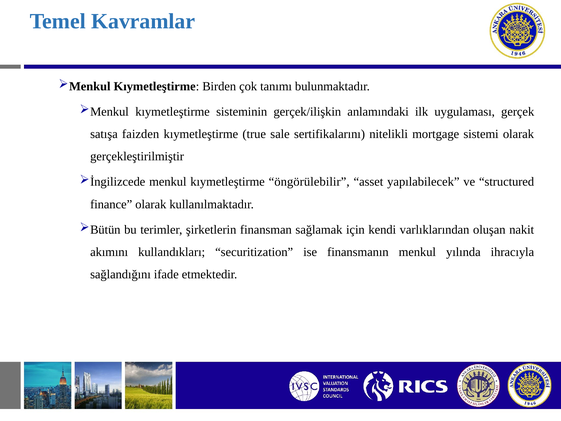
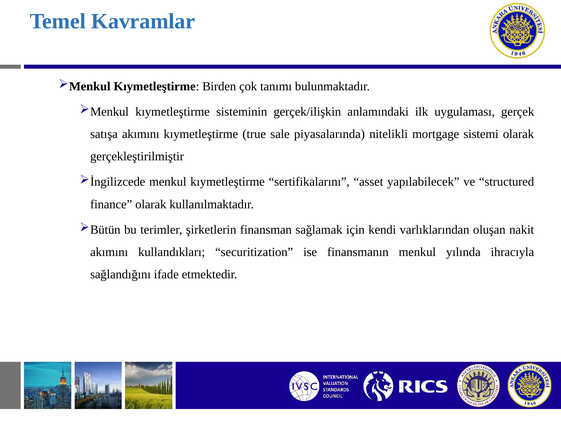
satışa faizden: faizden -> akımını
sertifikalarını: sertifikalarını -> piyasalarında
öngörülebilir: öngörülebilir -> sertifikalarını
